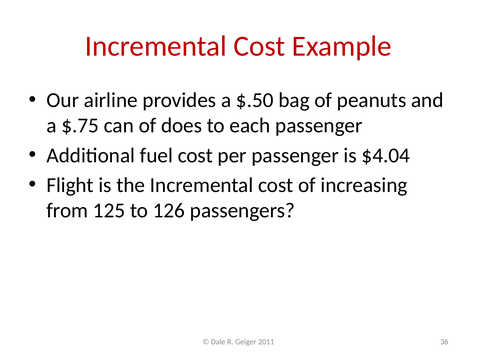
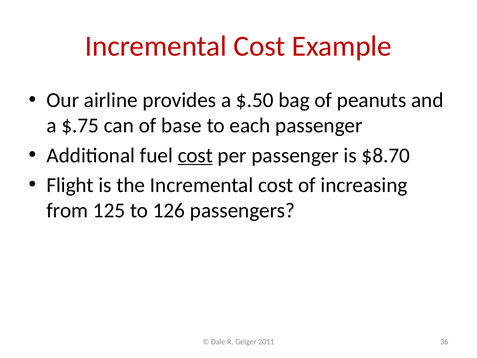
does: does -> base
cost at (195, 155) underline: none -> present
$4.04: $4.04 -> $8.70
